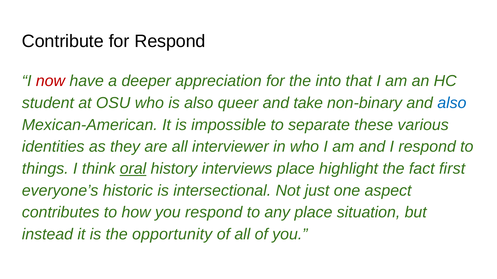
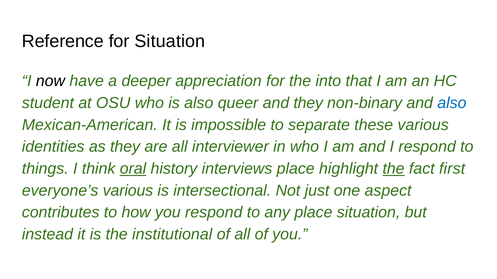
Contribute: Contribute -> Reference
for Respond: Respond -> Situation
now colour: red -> black
and take: take -> they
the at (394, 169) underline: none -> present
everyone’s historic: historic -> various
opportunity: opportunity -> institutional
